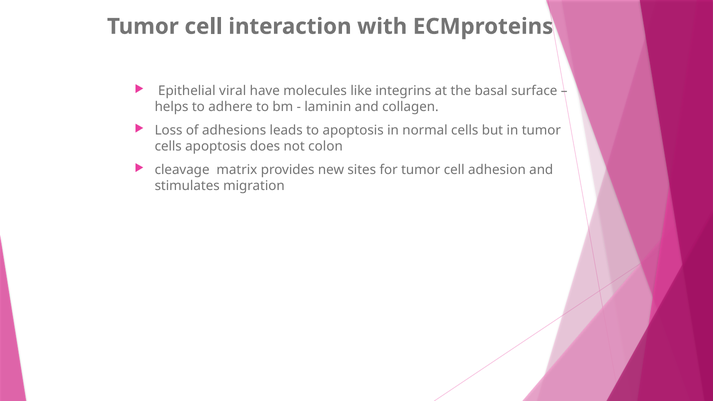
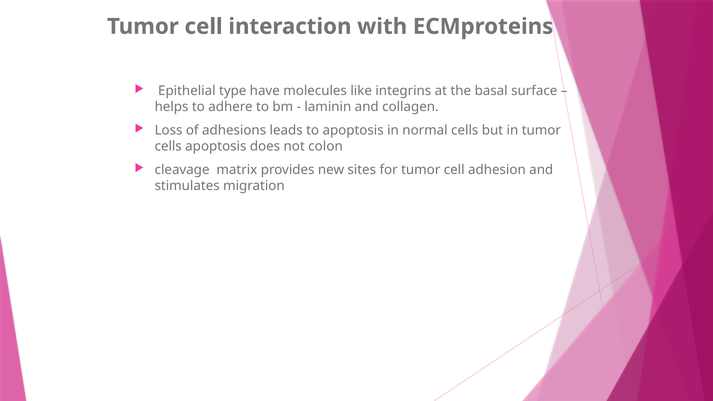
viral: viral -> type
